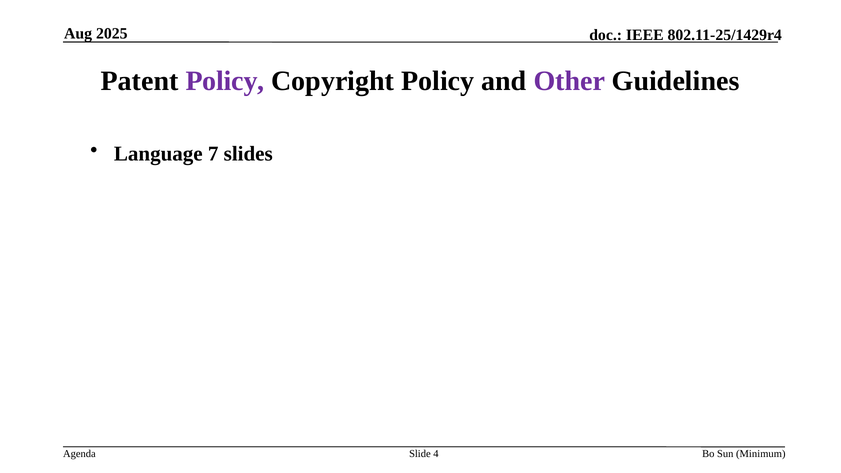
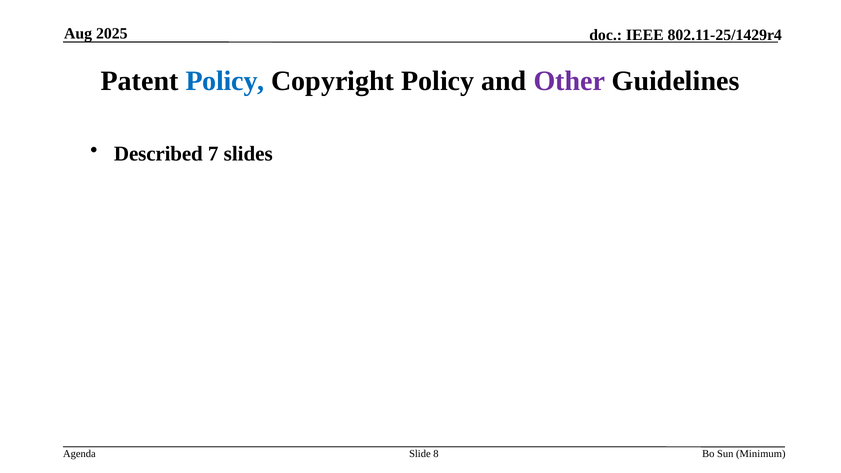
Policy at (225, 81) colour: purple -> blue
Language: Language -> Described
4: 4 -> 8
